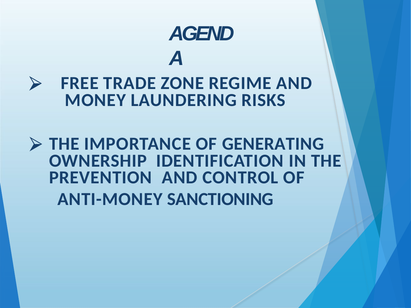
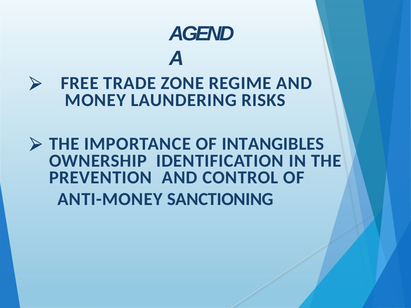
GENERATING: GENERATING -> INTANGIBLES
